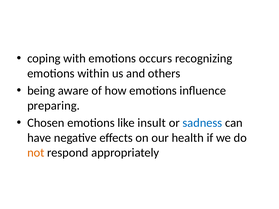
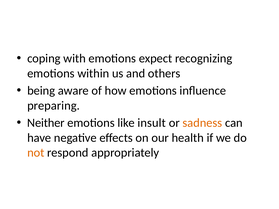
occurs: occurs -> expect
Chosen: Chosen -> Neither
sadness colour: blue -> orange
